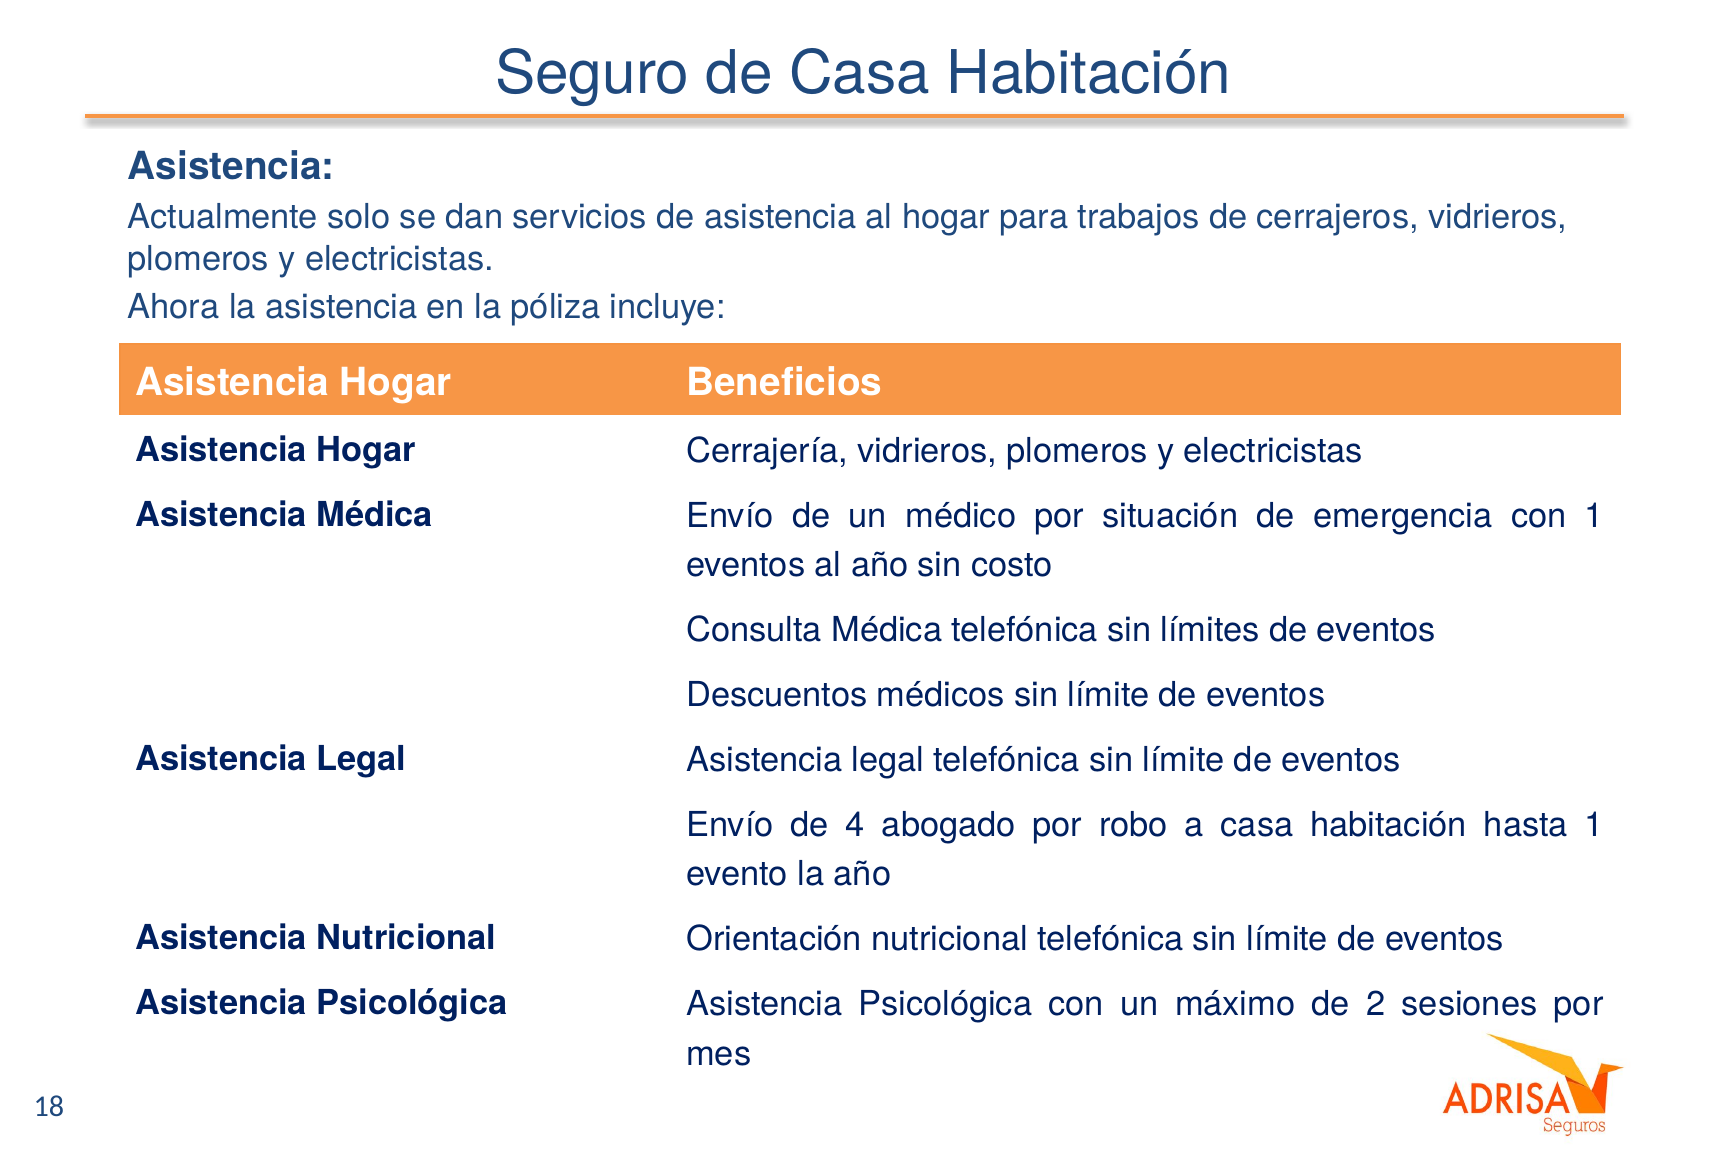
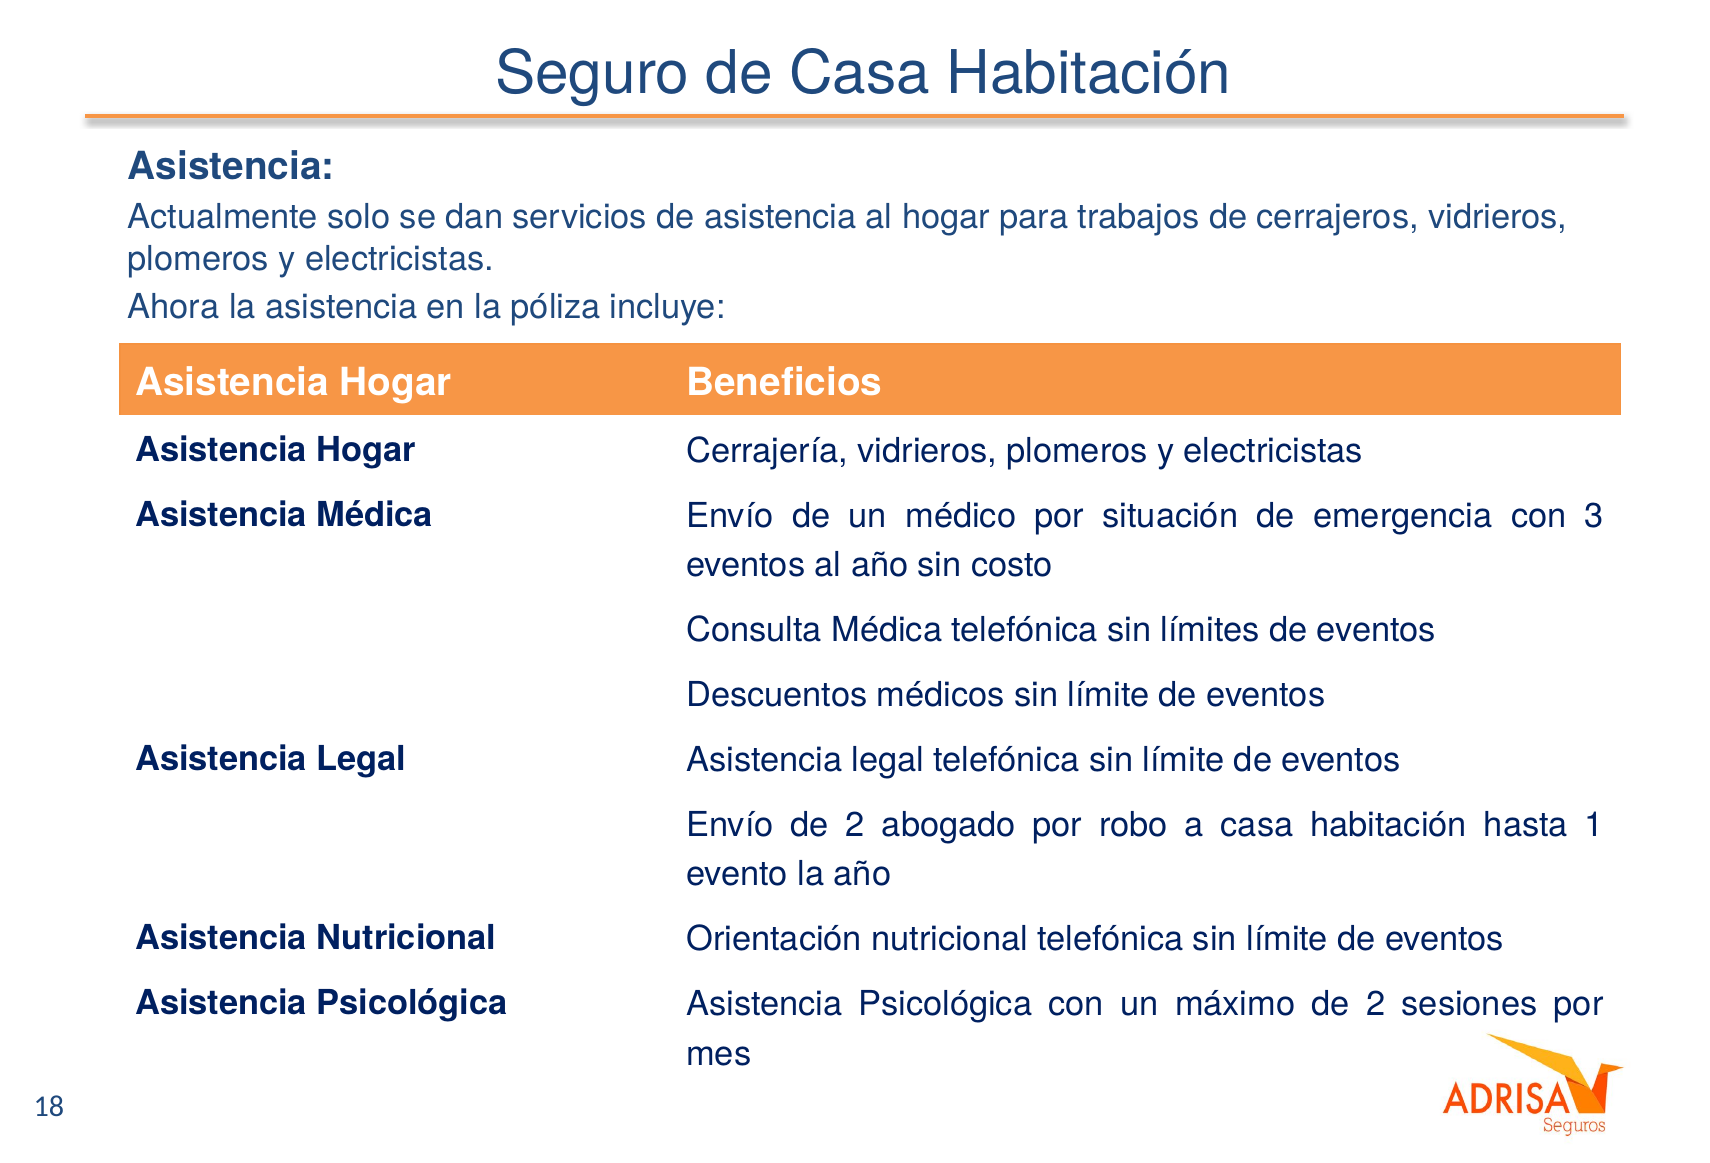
con 1: 1 -> 3
Envío de 4: 4 -> 2
